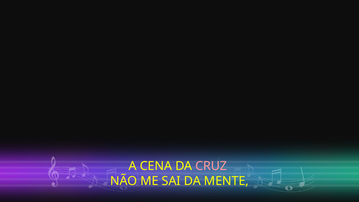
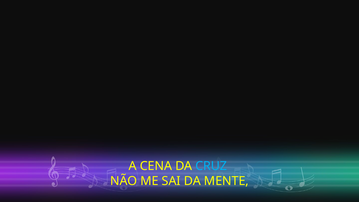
CRUZ colour: pink -> light blue
